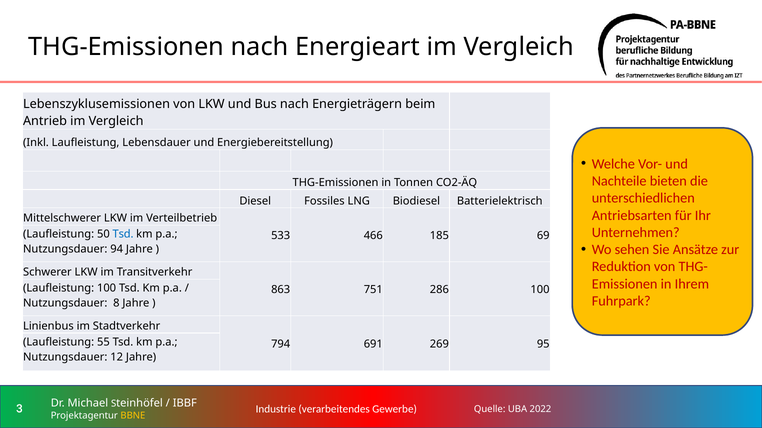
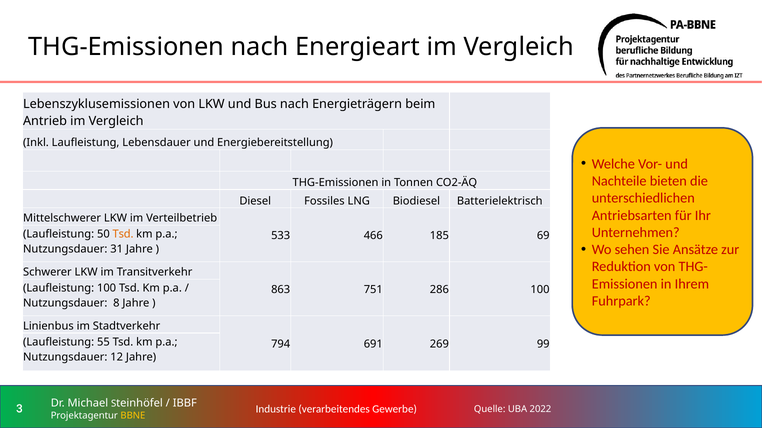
Tsd at (123, 234) colour: blue -> orange
94: 94 -> 31
95: 95 -> 99
